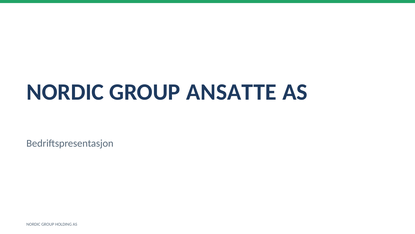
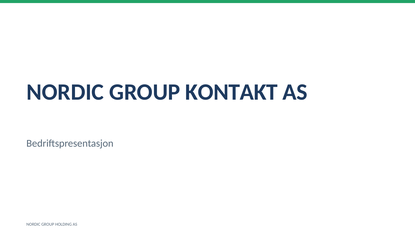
ANSATTE: ANSATTE -> KONTAKT
